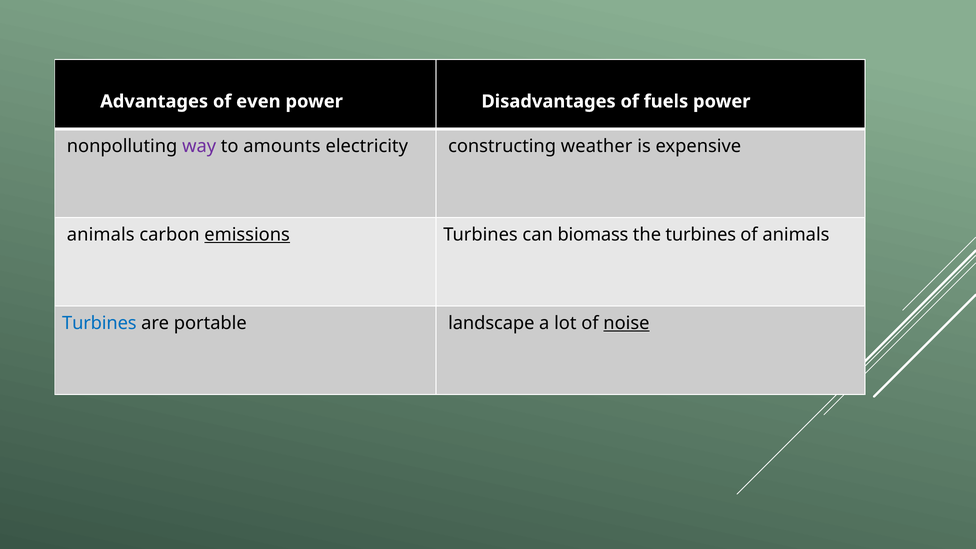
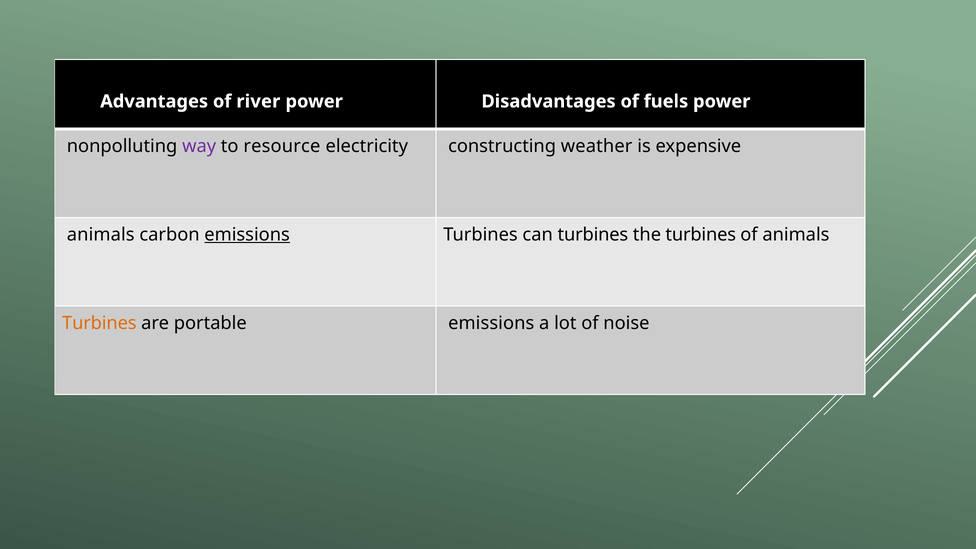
even: even -> river
amounts: amounts -> resource
can biomass: biomass -> turbines
Turbines at (99, 323) colour: blue -> orange
portable landscape: landscape -> emissions
noise underline: present -> none
